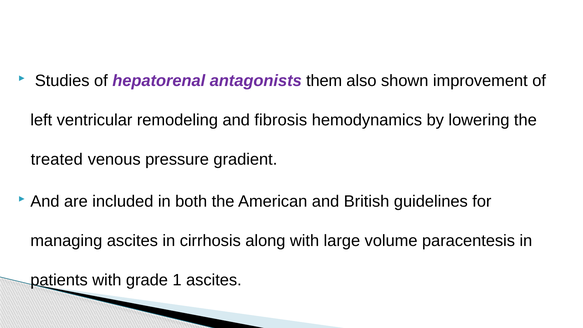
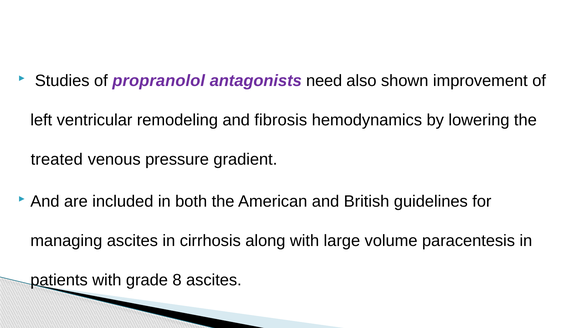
hepatorenal: hepatorenal -> propranolol
them: them -> need
1: 1 -> 8
